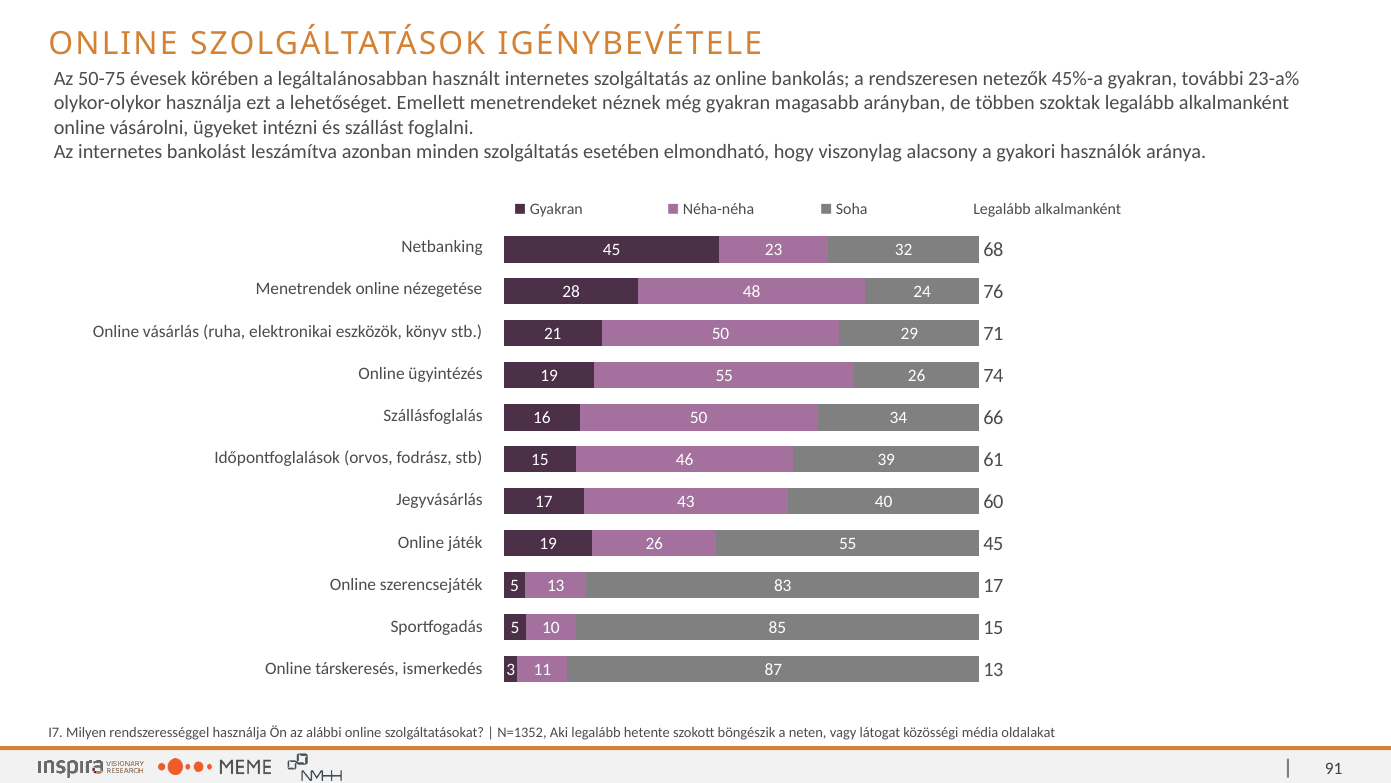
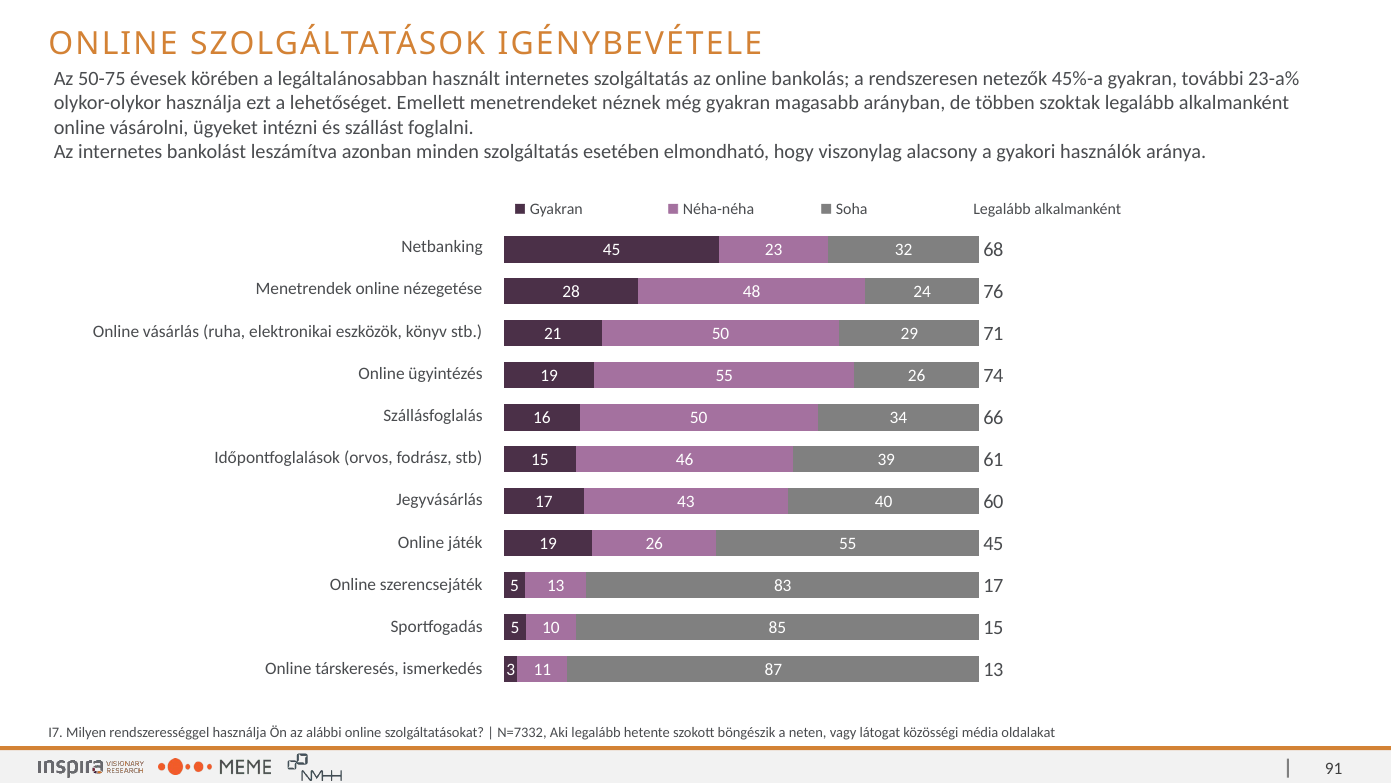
N=1352: N=1352 -> N=7332
